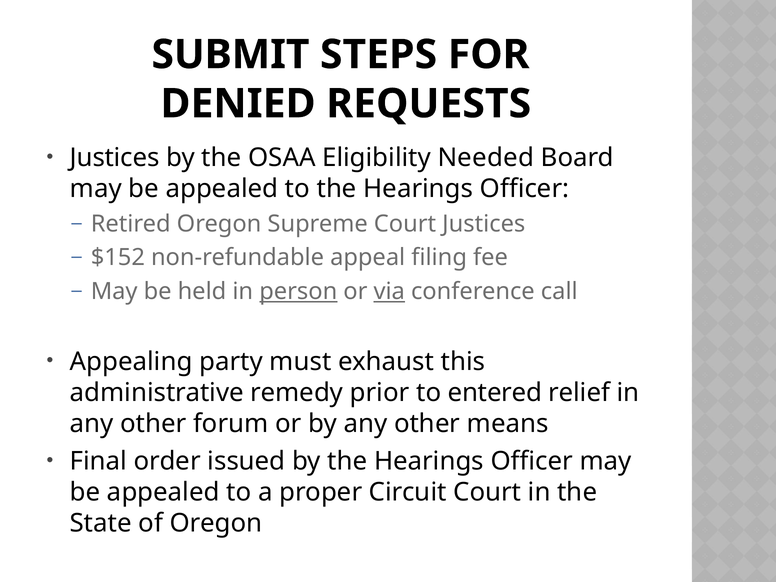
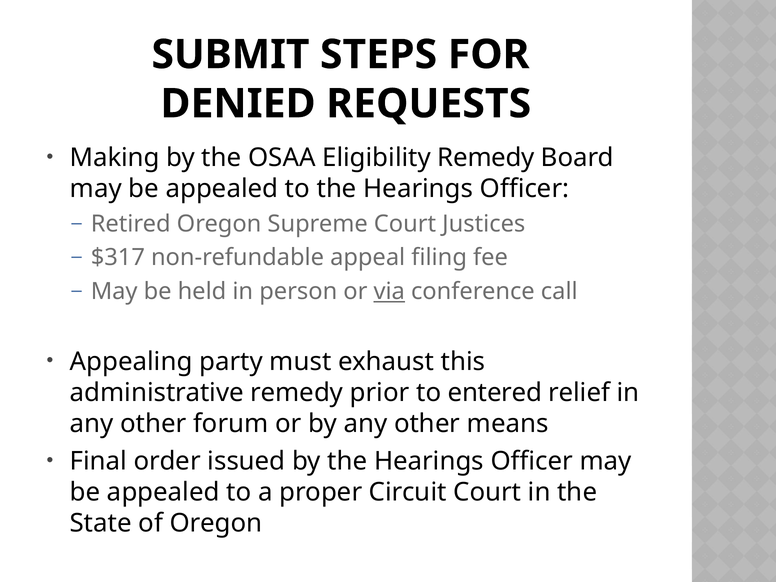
Justices at (115, 158): Justices -> Making
Eligibility Needed: Needed -> Remedy
$152: $152 -> $317
person underline: present -> none
